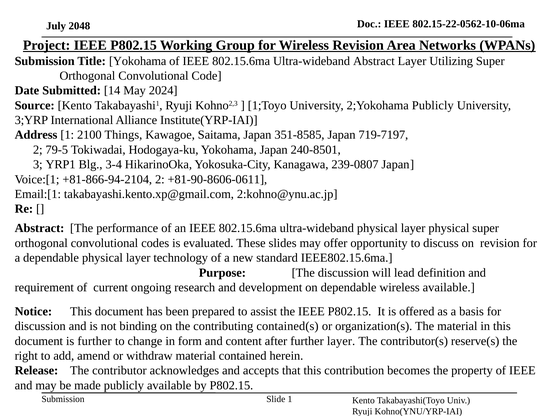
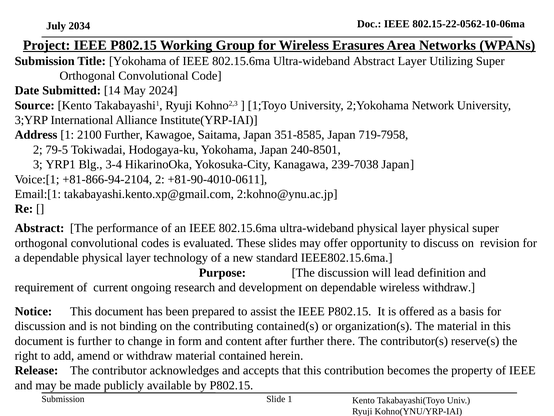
2048: 2048 -> 2034
Wireless Revision: Revision -> Erasures
2;Yokohama Publicly: Publicly -> Network
2100 Things: Things -> Further
719-7197: 719-7197 -> 719-7958
239-0807: 239-0807 -> 239-7038
+81-90-8606-0611: +81-90-8606-0611 -> +81-90-4010-0611
wireless available: available -> withdraw
further layer: layer -> there
